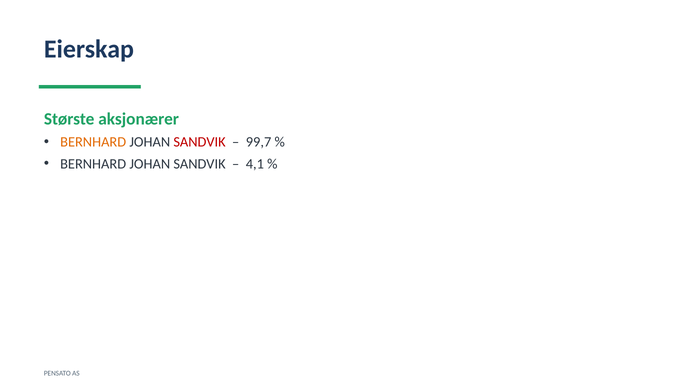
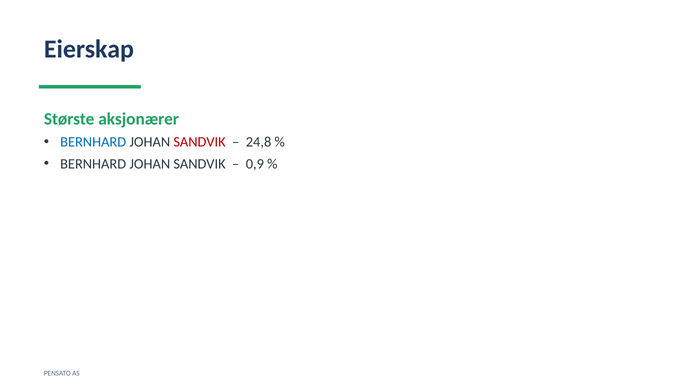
BERNHARD at (93, 142) colour: orange -> blue
99,7: 99,7 -> 24,8
4,1: 4,1 -> 0,9
